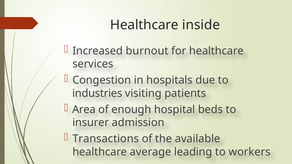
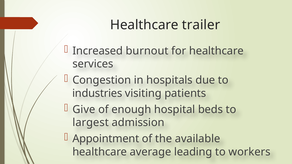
inside: inside -> trailer
Area: Area -> Give
insurer: insurer -> largest
Transactions: Transactions -> Appointment
